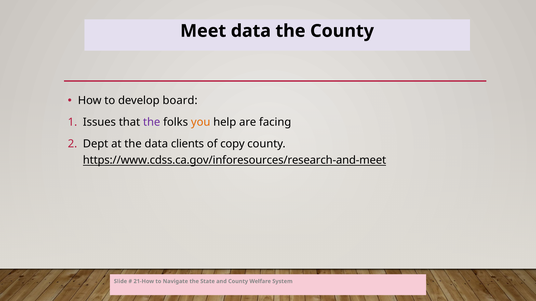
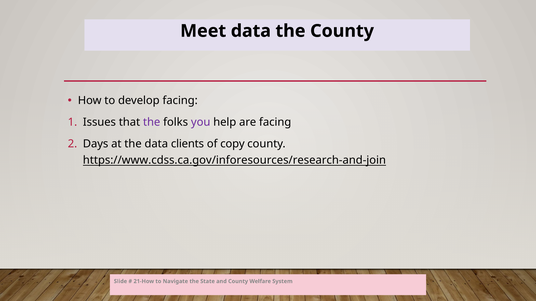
develop board: board -> facing
you colour: orange -> purple
Dept: Dept -> Days
https://www.cdss.ca.gov/inforesources/research-and-meet: https://www.cdss.ca.gov/inforesources/research-and-meet -> https://www.cdss.ca.gov/inforesources/research-and-join
